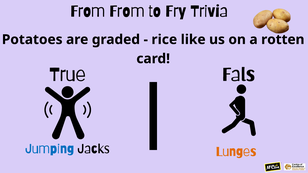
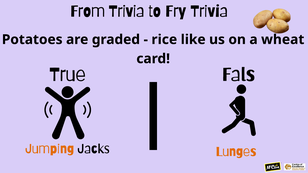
From From: From -> Trivia
rotten: rotten -> wheat
Jumping colour: blue -> orange
